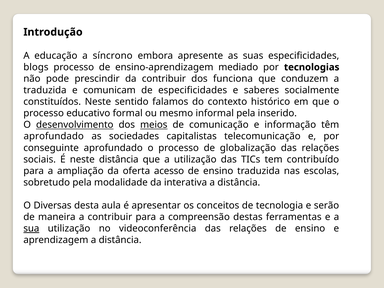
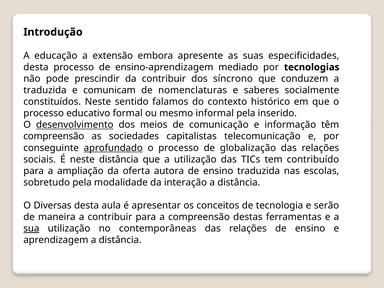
síncrono: síncrono -> extensão
blogs at (36, 67): blogs -> desta
funciona: funciona -> síncrono
de especificidades: especificidades -> nomenclaturas
meios underline: present -> none
aprofundado at (54, 136): aprofundado -> compreensão
aprofundado at (113, 148) underline: none -> present
acesso: acesso -> autora
interativa: interativa -> interação
videoconferência: videoconferência -> contemporâneas
